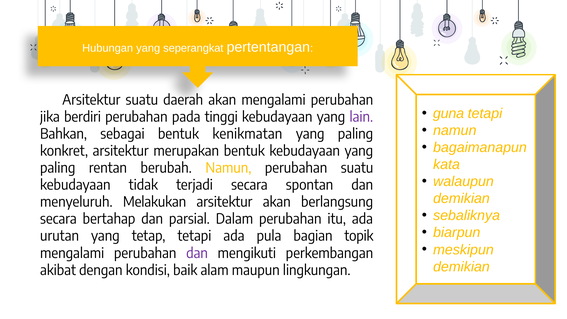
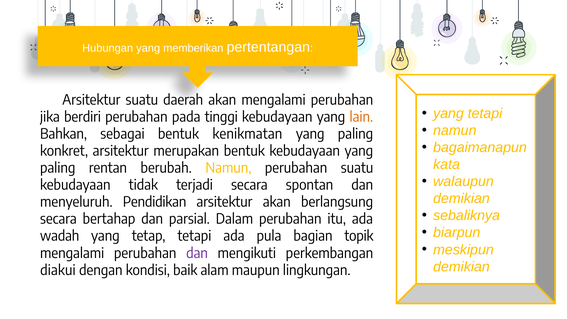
seperangkat: seperangkat -> memberikan
guna at (449, 114): guna -> yang
lain colour: purple -> orange
Melakukan: Melakukan -> Pendidikan
urutan: urutan -> wadah
akibat: akibat -> diakui
